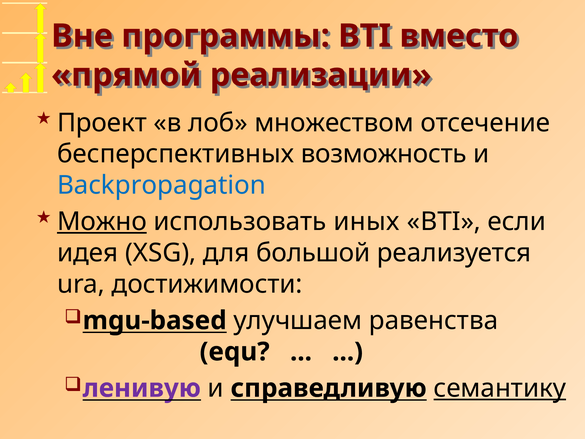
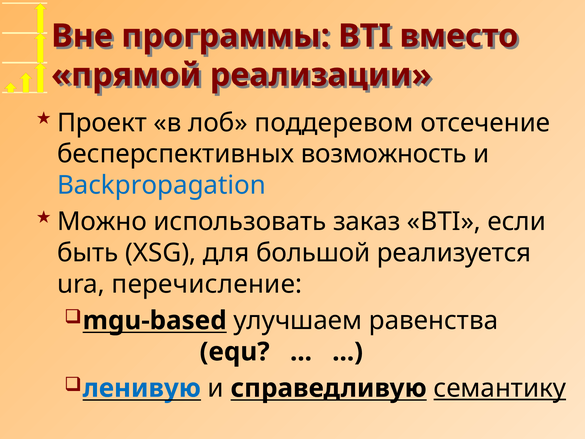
множеством: множеством -> поддеревом
Можно underline: present -> none
иных: иных -> заказ
идея: идея -> быть
достижимости: достижимости -> перечисление
ленивую colour: purple -> blue
